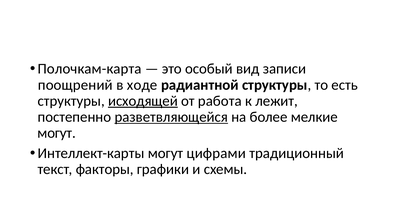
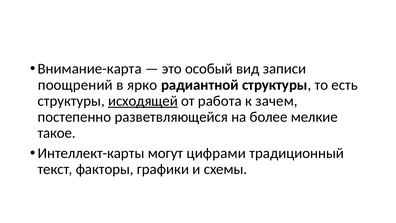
Полочкам-карта: Полочкам-карта -> Внимание-карта
ходе: ходе -> ярко
лежит: лежит -> зачем
разветвляющейся underline: present -> none
могут at (57, 133): могут -> такое
